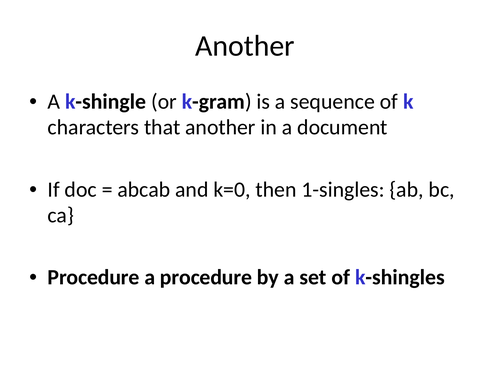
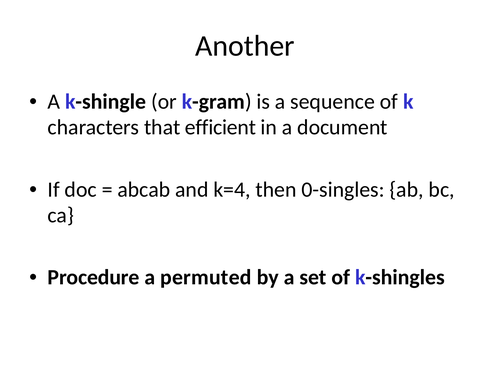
that another: another -> efficient
k=0: k=0 -> k=4
1-singles: 1-singles -> 0-singles
a procedure: procedure -> permuted
